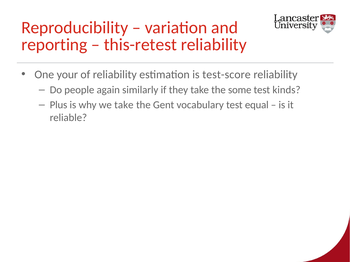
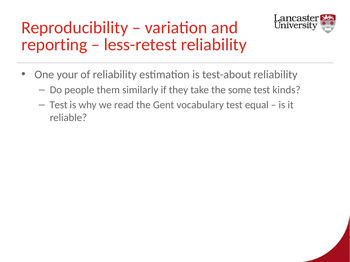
this-retest: this-retest -> less-retest
test-score: test-score -> test-about
again: again -> them
Plus at (59, 105): Plus -> Test
we take: take -> read
